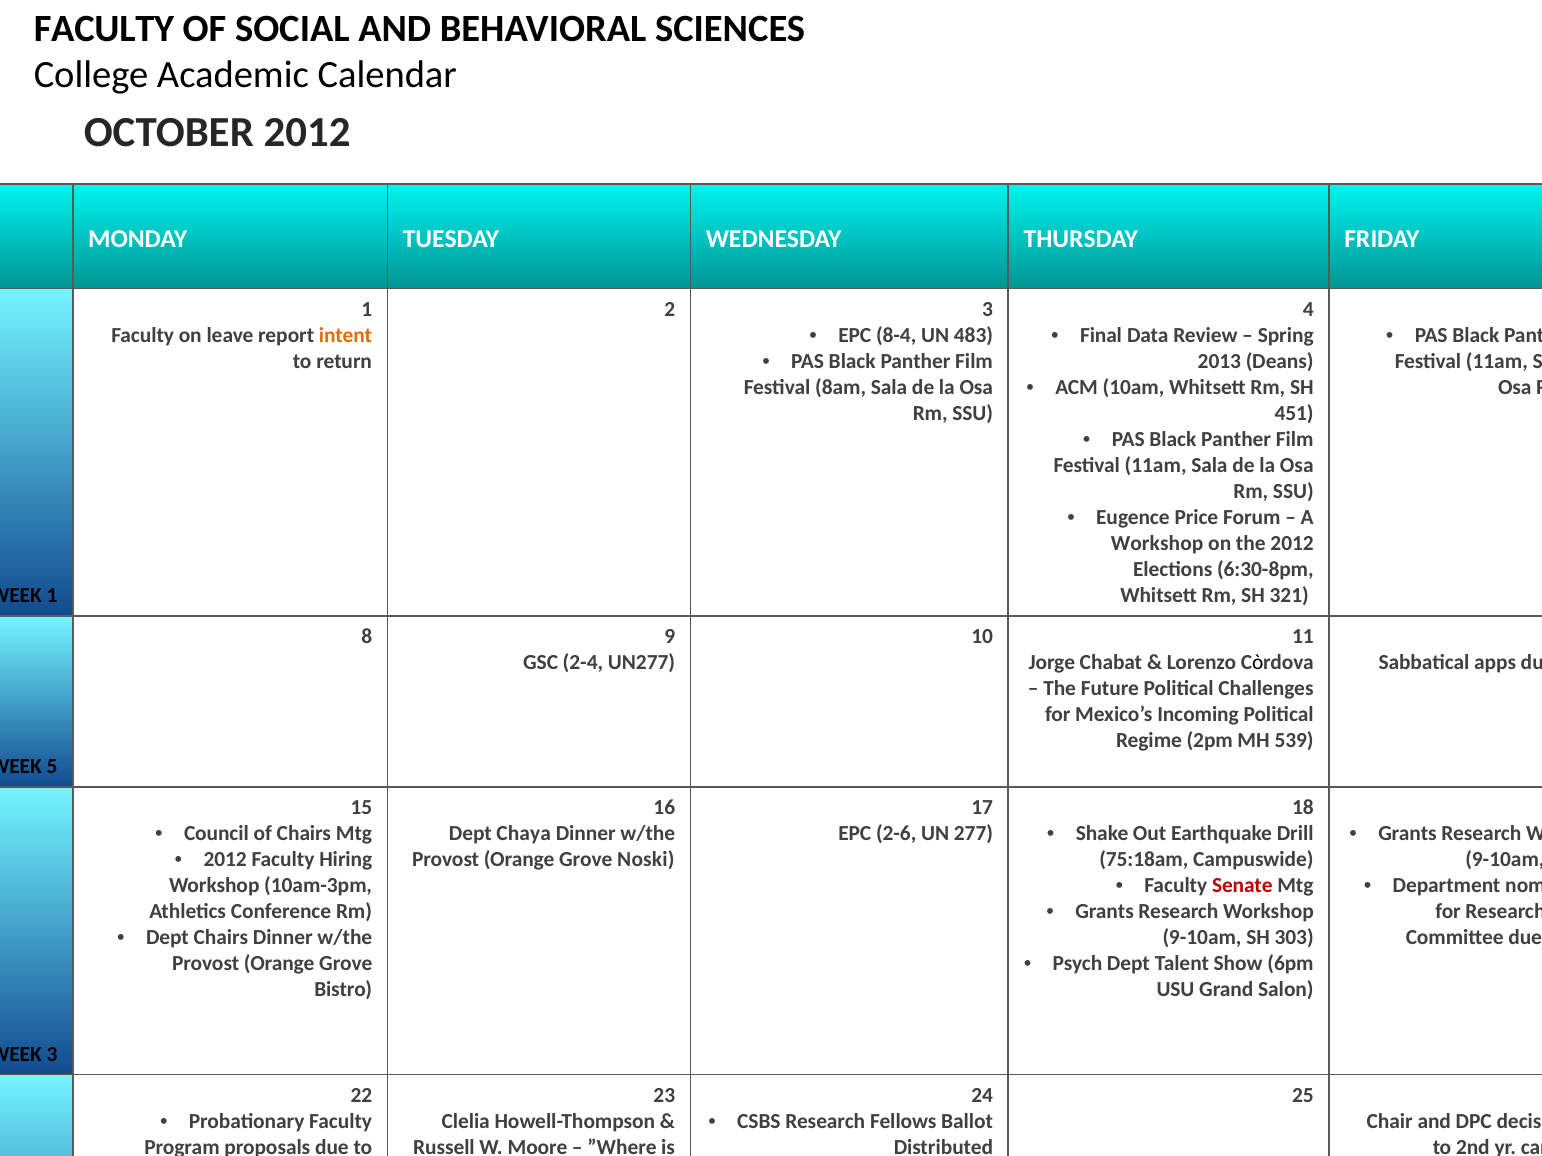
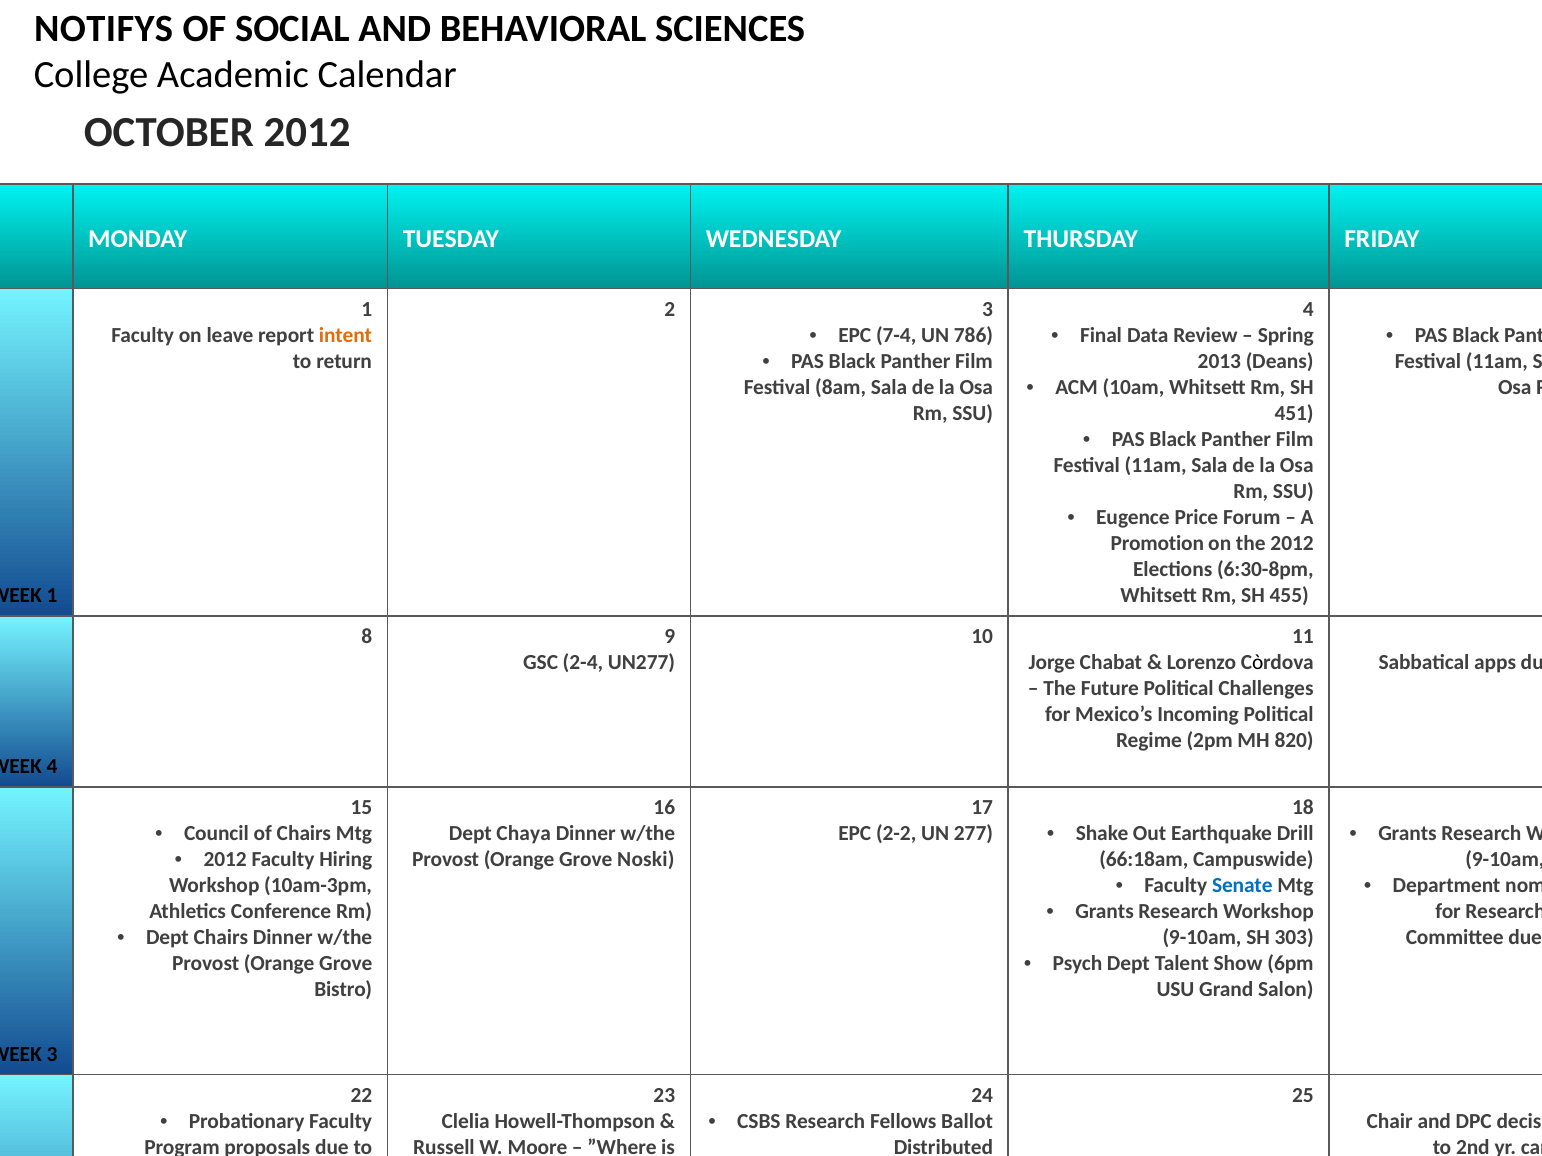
FACULTY at (104, 29): FACULTY -> NOTIFYS
8-4: 8-4 -> 7-4
483: 483 -> 786
Workshop at (1157, 543): Workshop -> Promotion
321: 321 -> 455
539: 539 -> 820
5 at (52, 767): 5 -> 4
2-6: 2-6 -> 2-2
75:18am: 75:18am -> 66:18am
Senate colour: red -> blue
